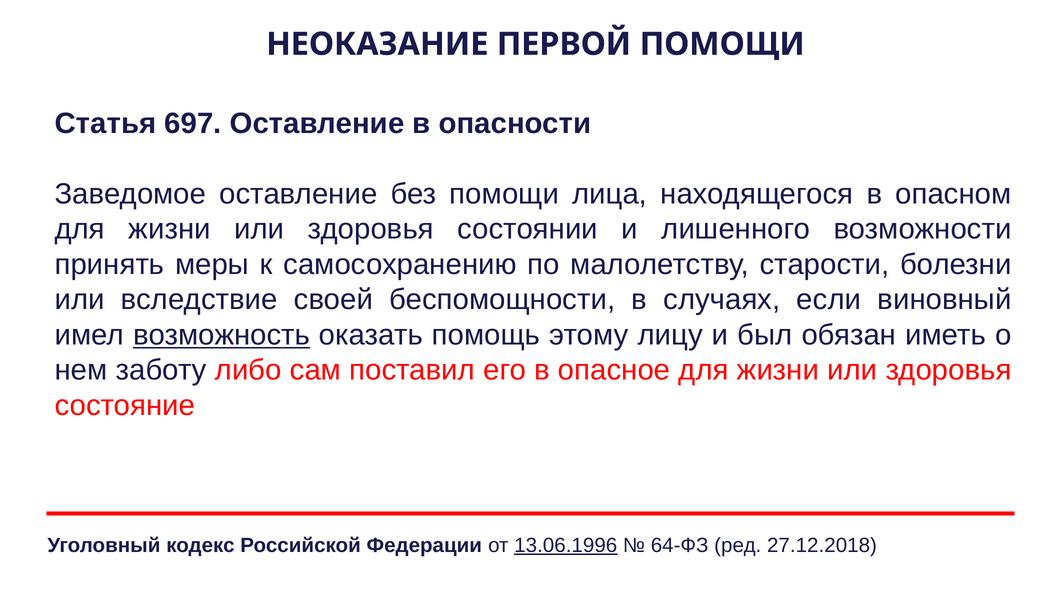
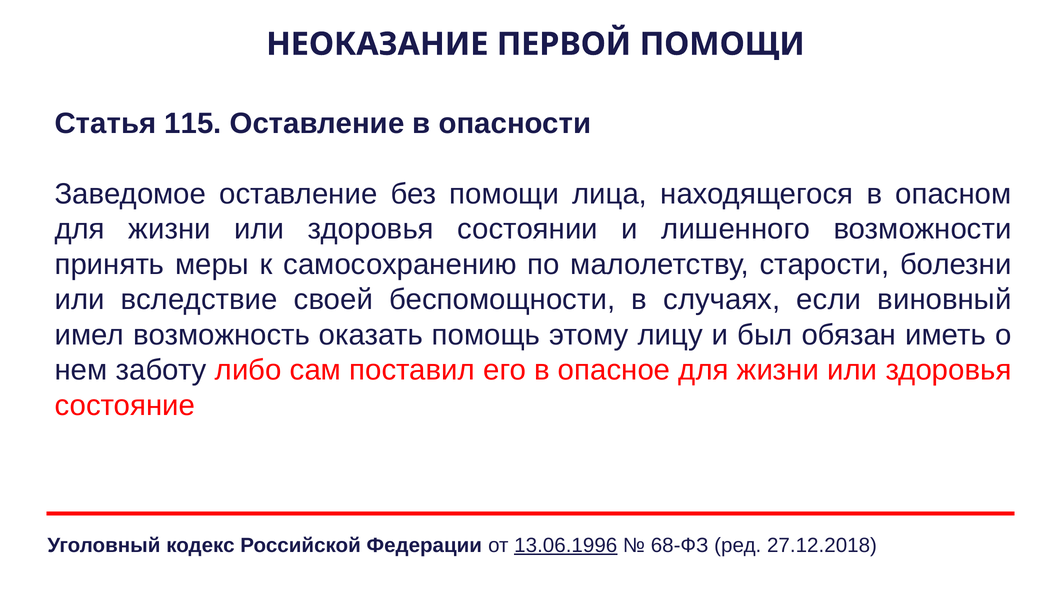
697: 697 -> 115
возможность underline: present -> none
64-ФЗ: 64-ФЗ -> 68-ФЗ
